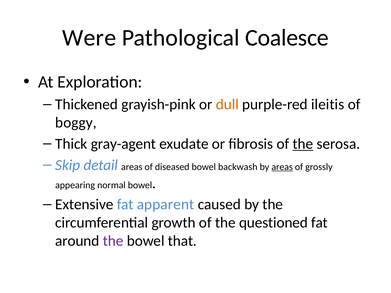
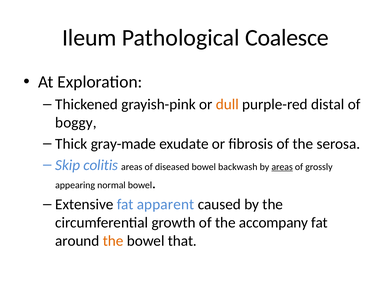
Were: Were -> Ileum
ileitis: ileitis -> distal
gray-agent: gray-agent -> gray-made
the at (303, 144) underline: present -> none
detail: detail -> colitis
questioned: questioned -> accompany
the at (113, 241) colour: purple -> orange
